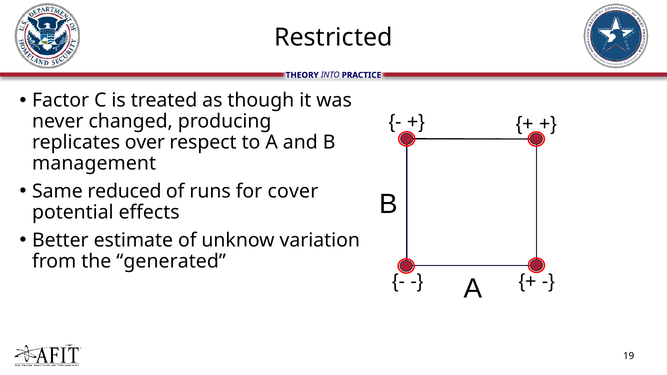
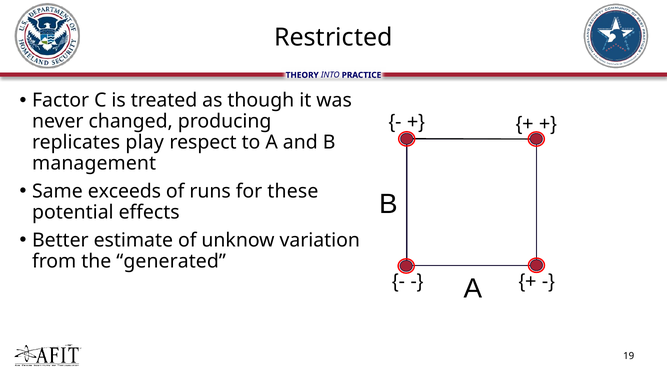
over: over -> play
reduced: reduced -> exceeds
cover: cover -> these
